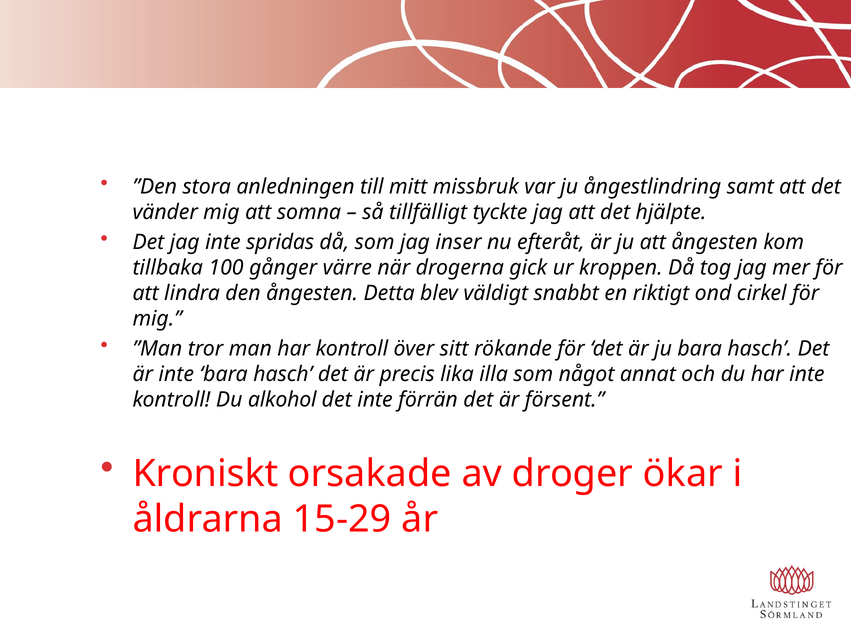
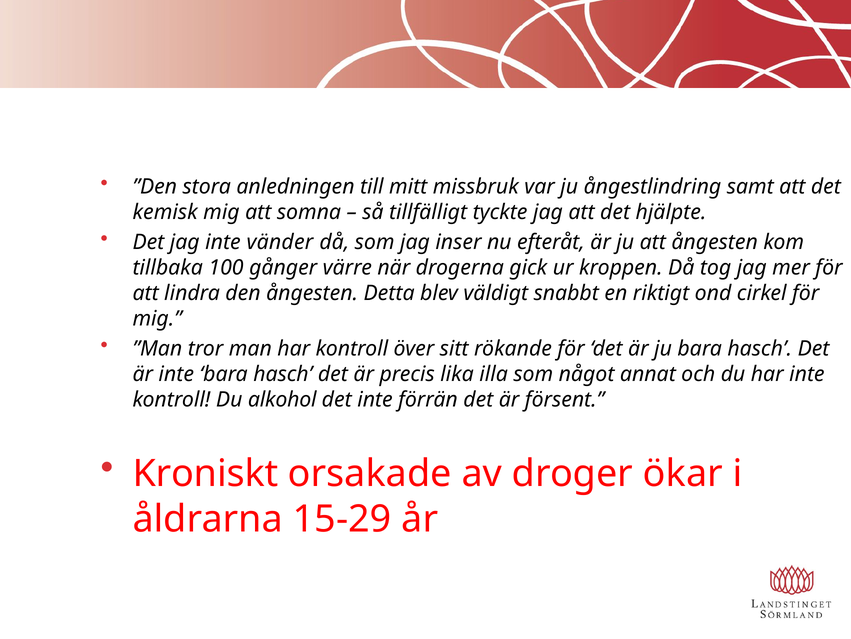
vänder: vänder -> kemisk
spridas: spridas -> vänder
